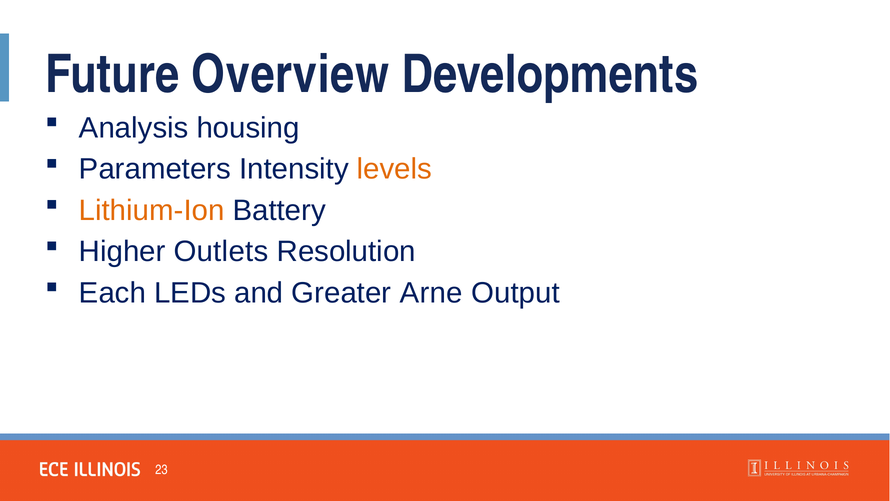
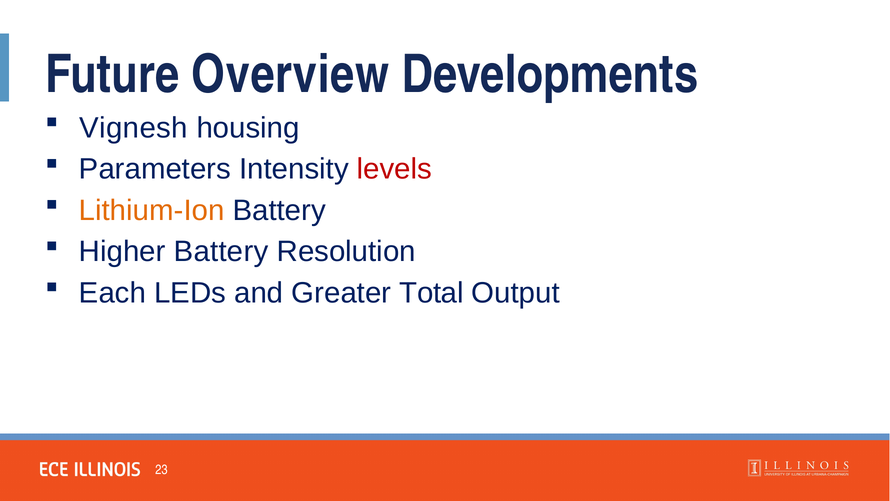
Analysis: Analysis -> Vignesh
levels colour: orange -> red
Higher Outlets: Outlets -> Battery
Arne: Arne -> Total
